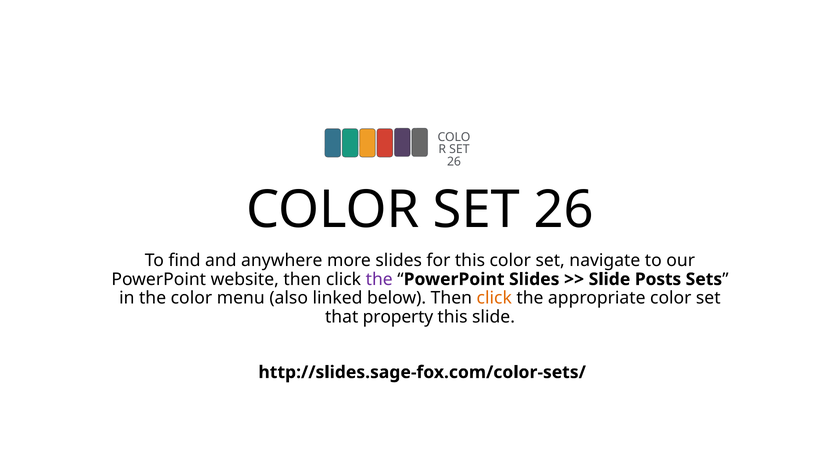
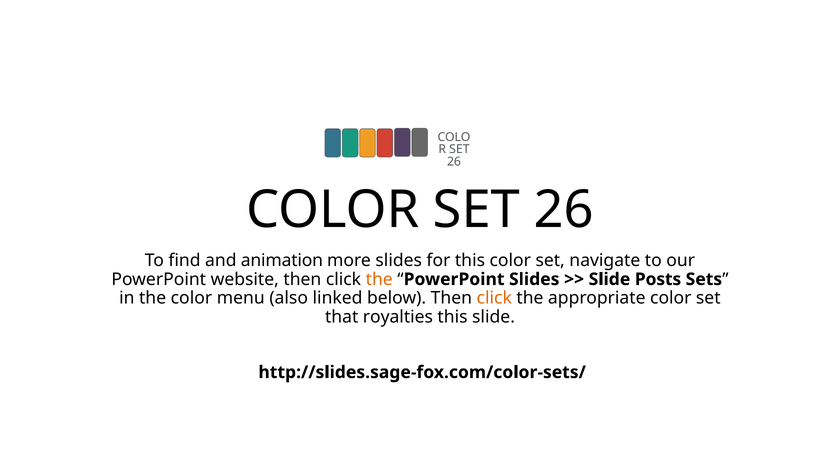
anywhere: anywhere -> animation
the at (379, 280) colour: purple -> orange
property: property -> royalties
